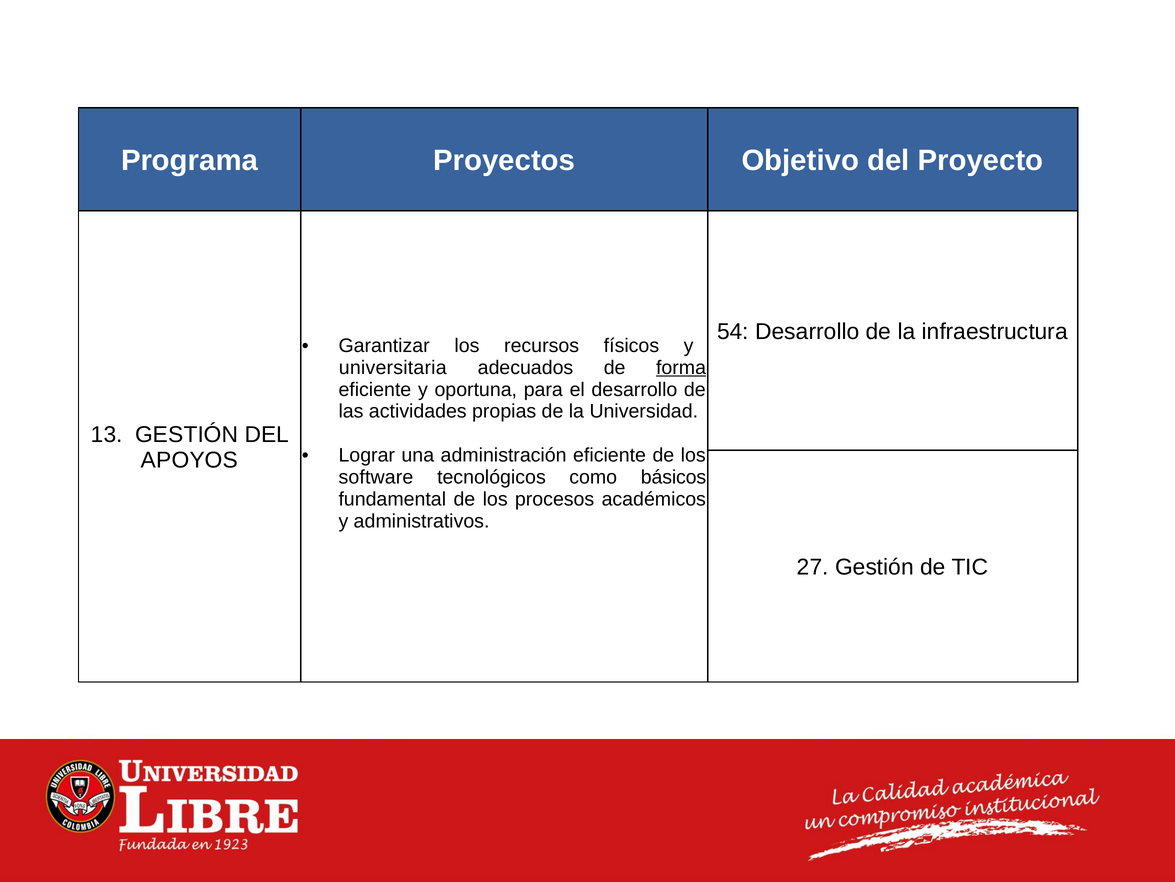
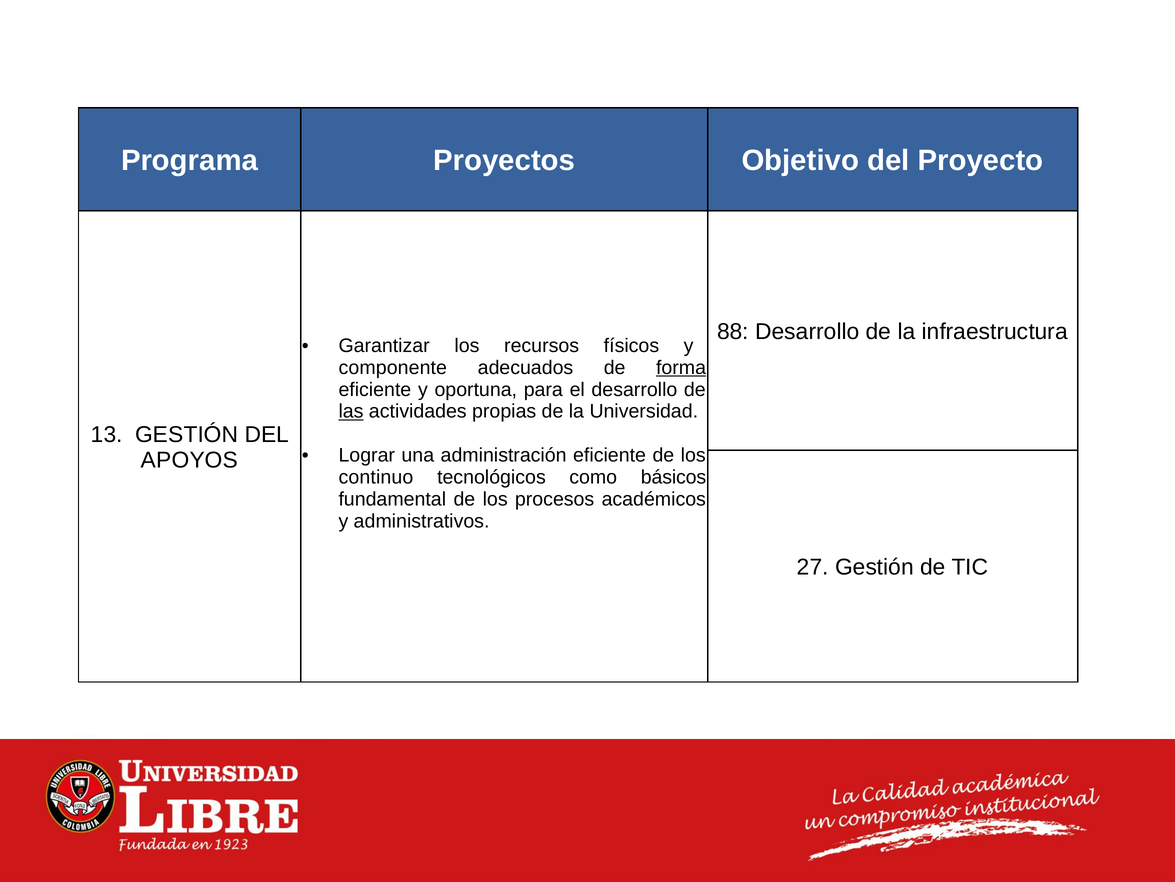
54: 54 -> 88
universitaria: universitaria -> componente
las underline: none -> present
software: software -> continuo
